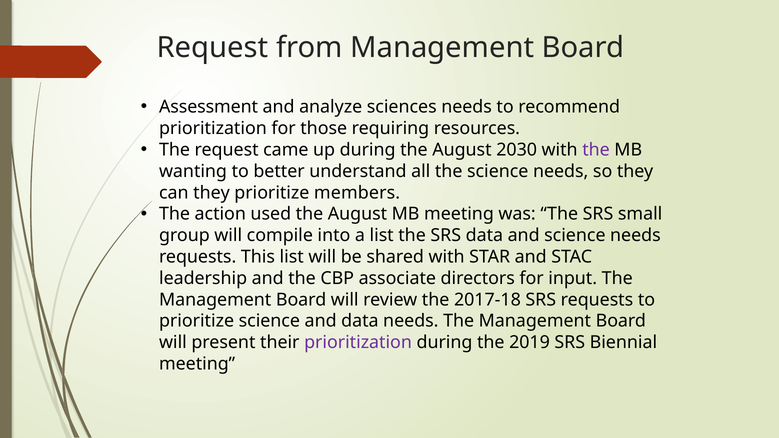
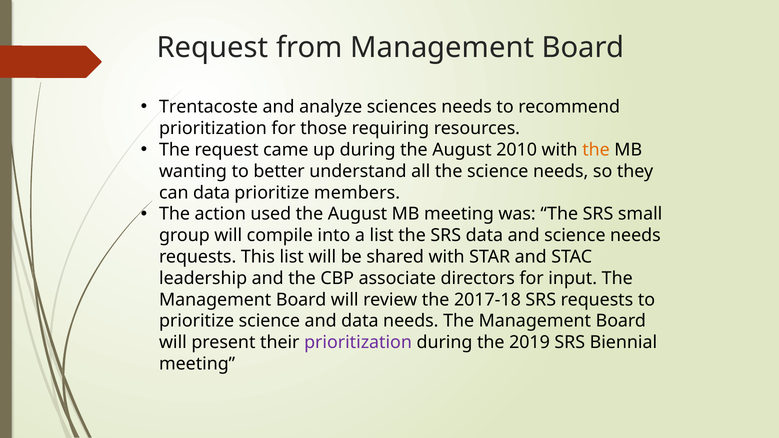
Assessment: Assessment -> Trentacoste
2030: 2030 -> 2010
the at (596, 150) colour: purple -> orange
can they: they -> data
